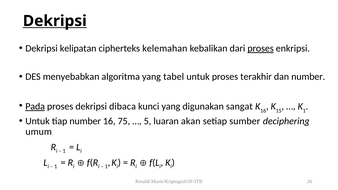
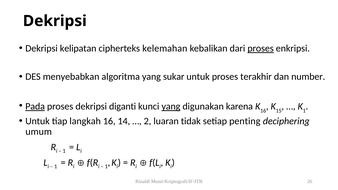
Dekripsi at (55, 21) underline: present -> none
tabel: tabel -> sukar
dibaca: dibaca -> diganti
yang at (171, 106) underline: none -> present
sangat: sangat -> karena
tiap number: number -> langkah
75: 75 -> 14
5: 5 -> 2
akan: akan -> tidak
sumber: sumber -> penting
